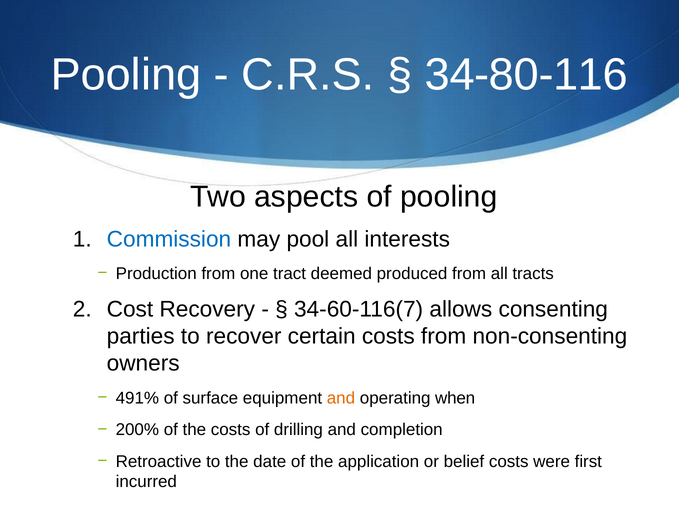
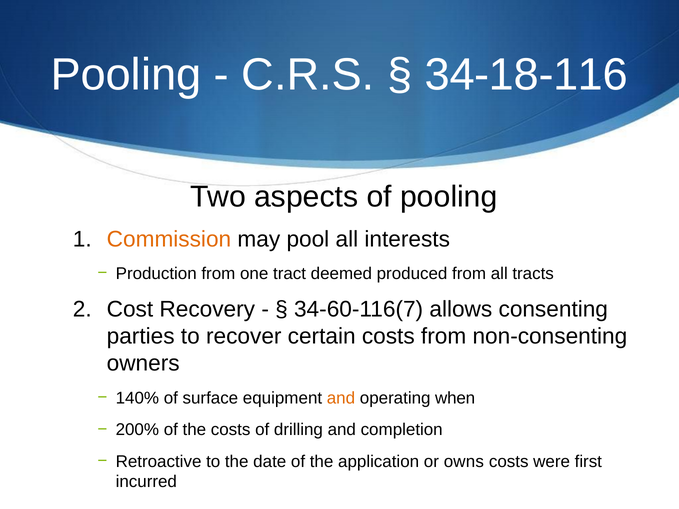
34-80-116: 34-80-116 -> 34-18-116
Commission colour: blue -> orange
491%: 491% -> 140%
belief: belief -> owns
